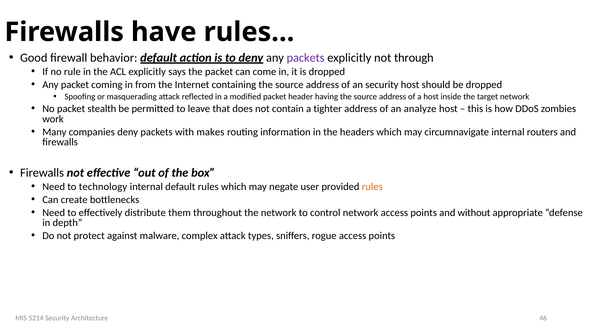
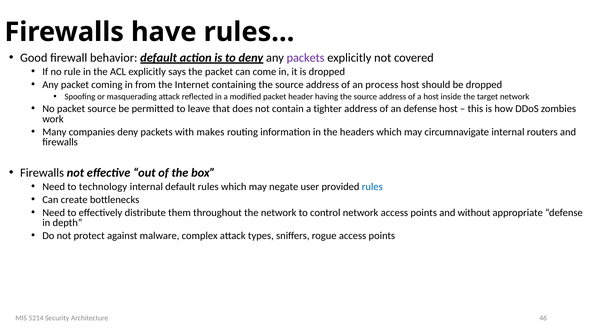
through: through -> covered
an security: security -> process
packet stealth: stealth -> source
an analyze: analyze -> defense
rules at (372, 187) colour: orange -> blue
